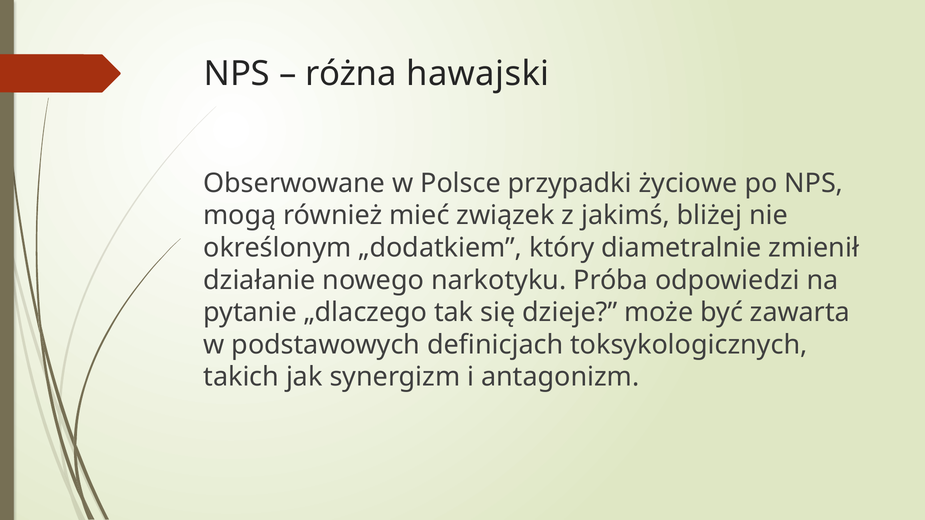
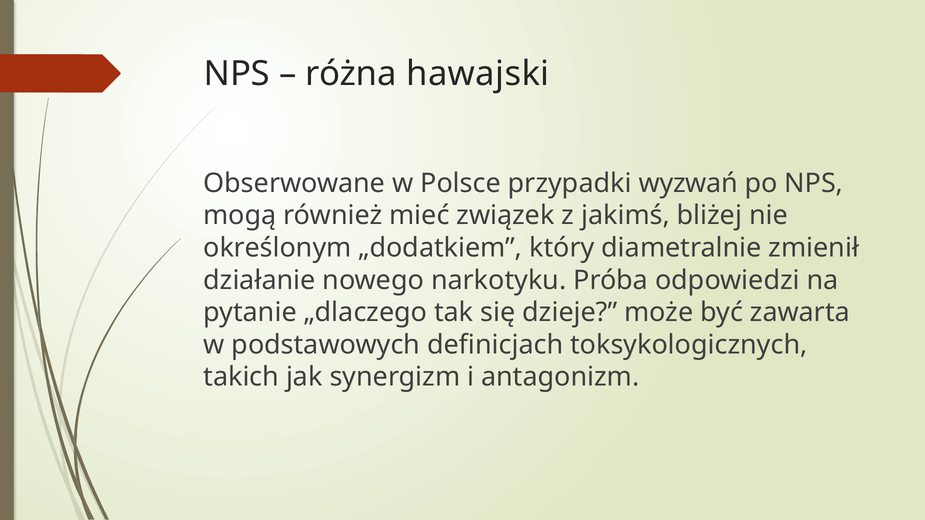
życiowe: życiowe -> wyzwań
